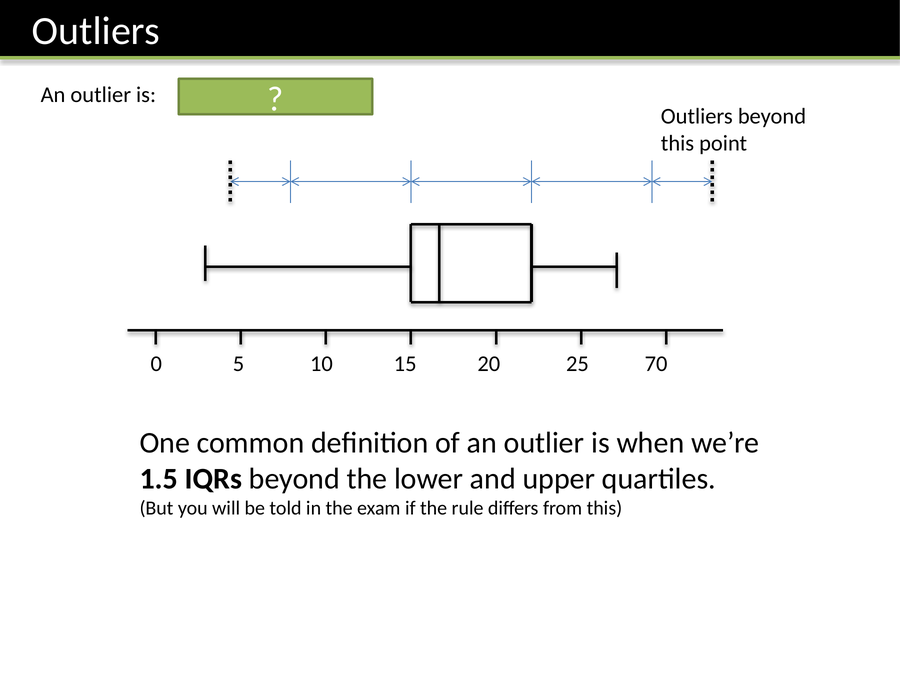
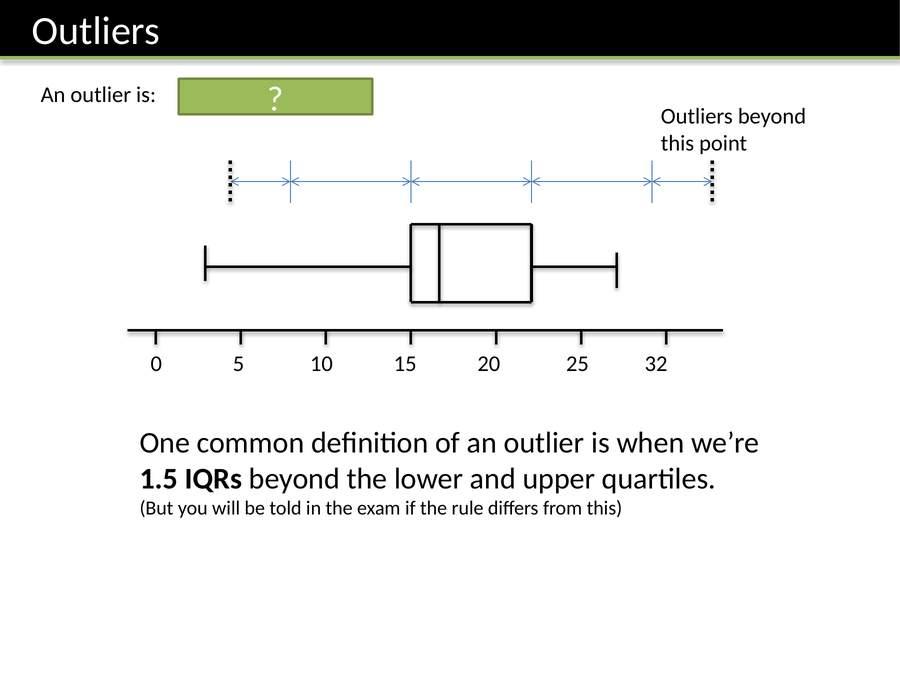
70: 70 -> 32
